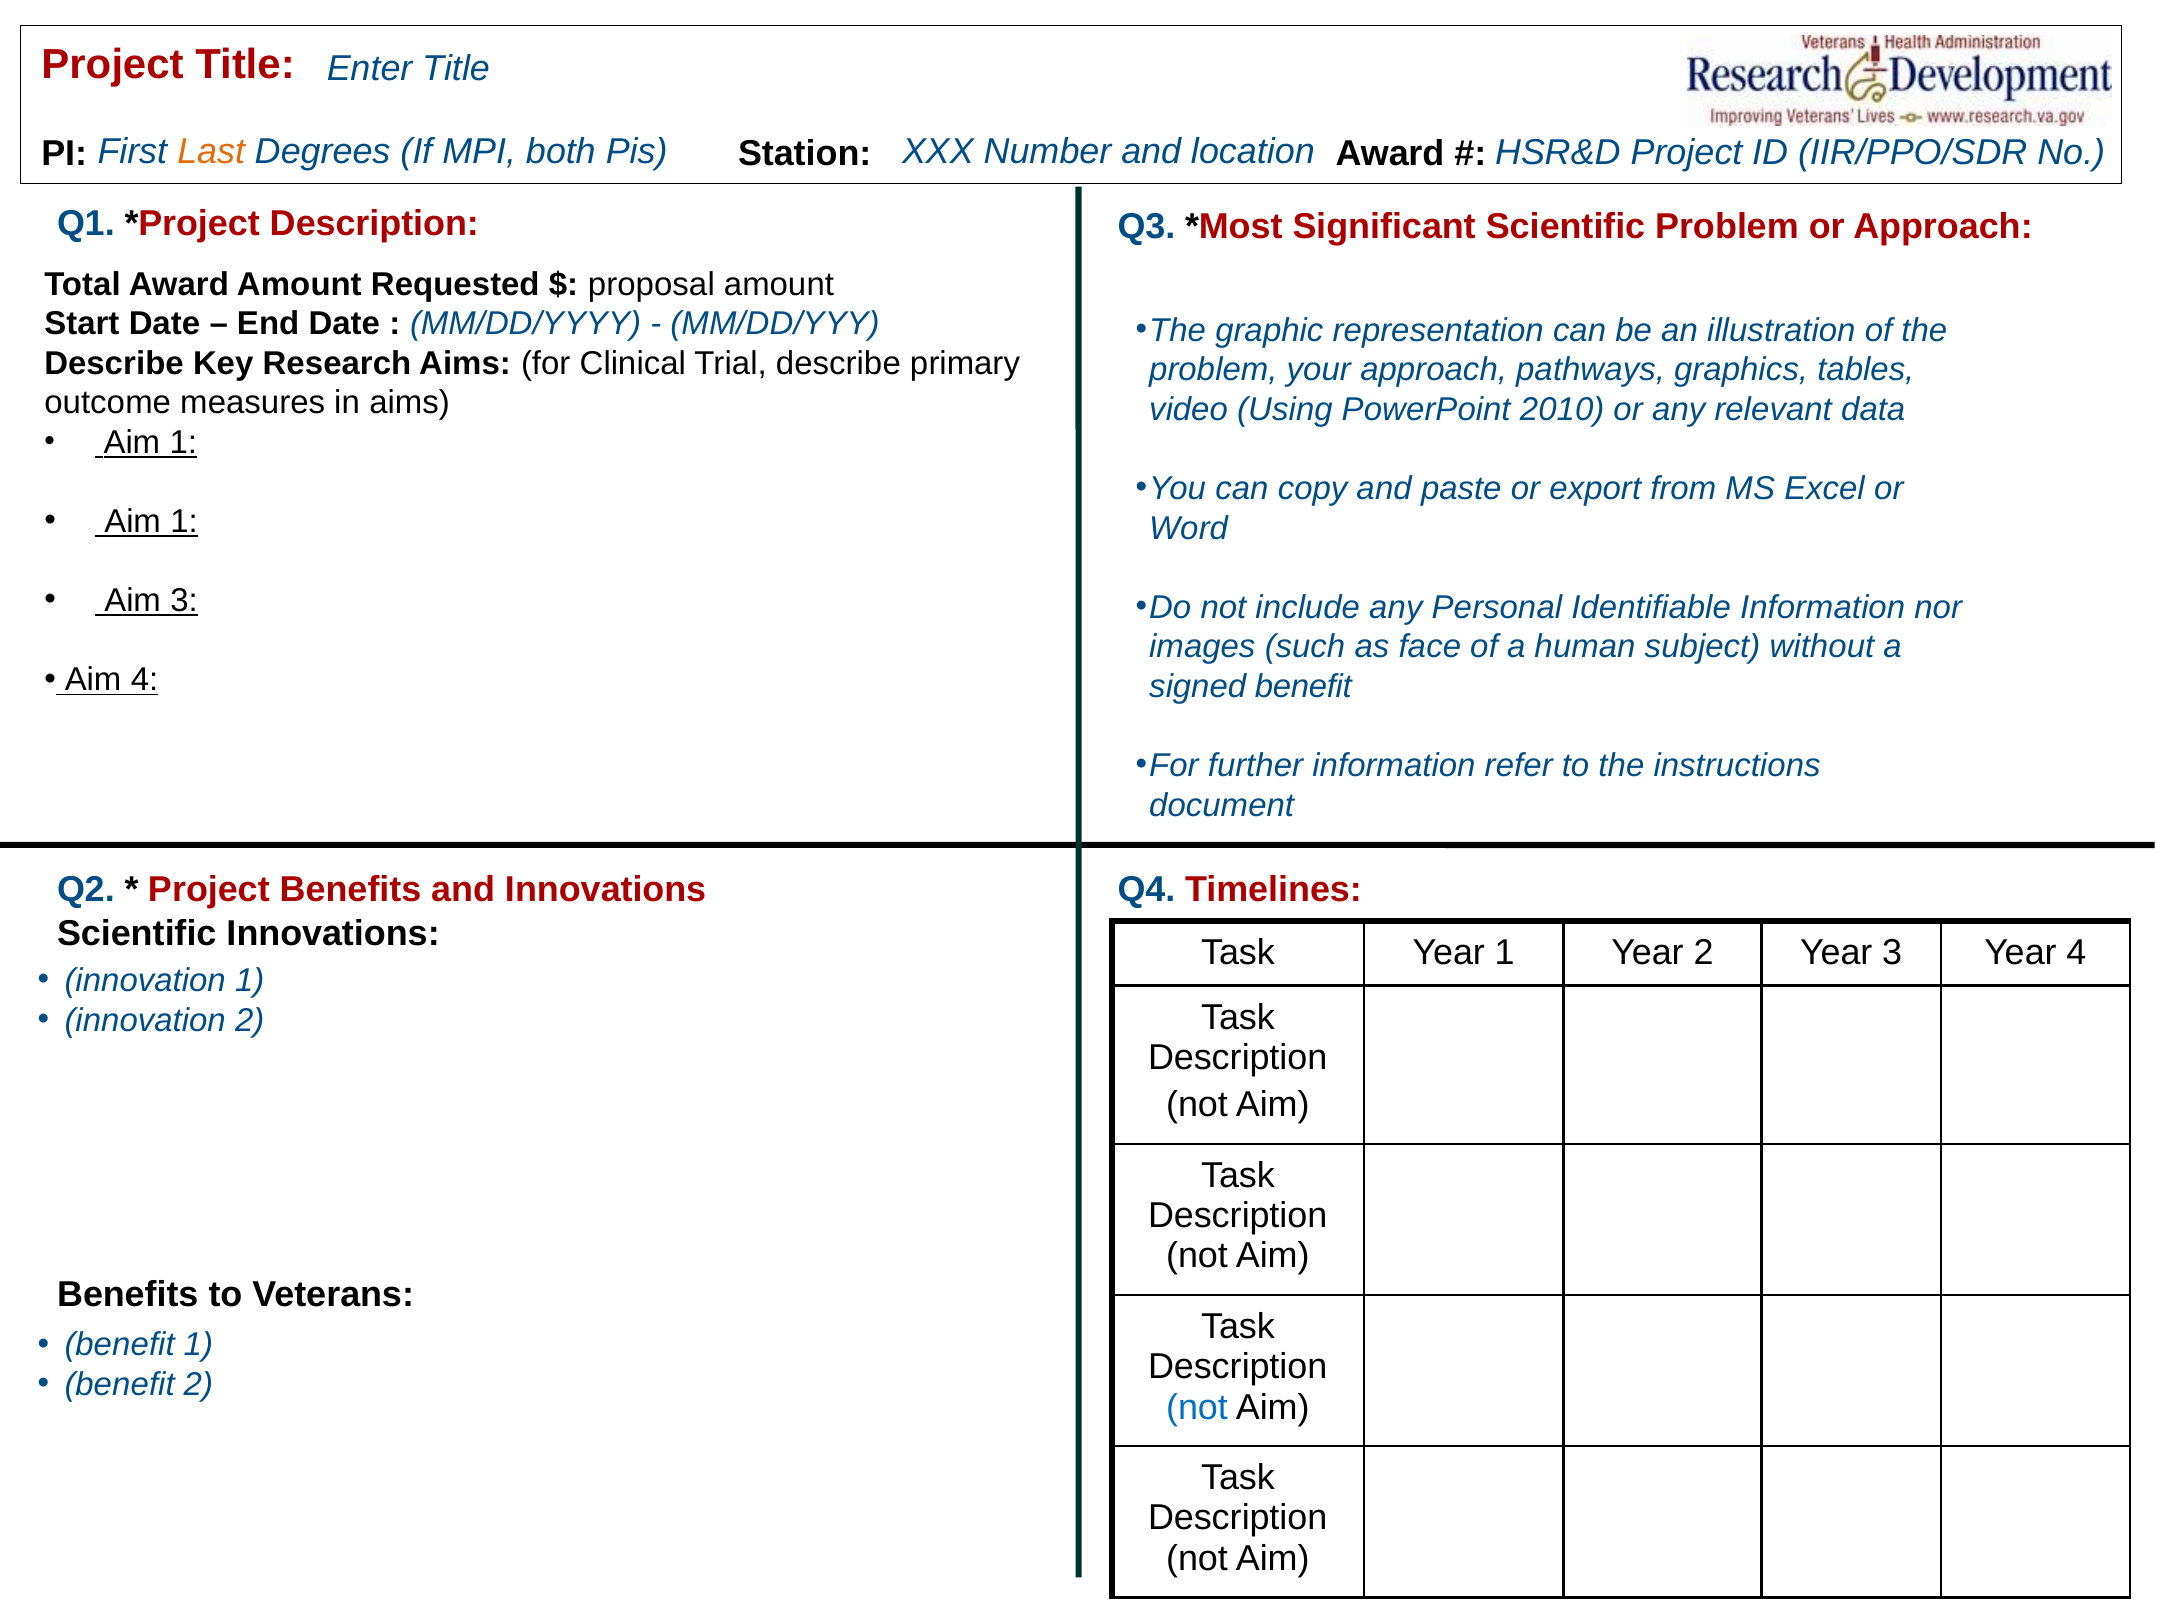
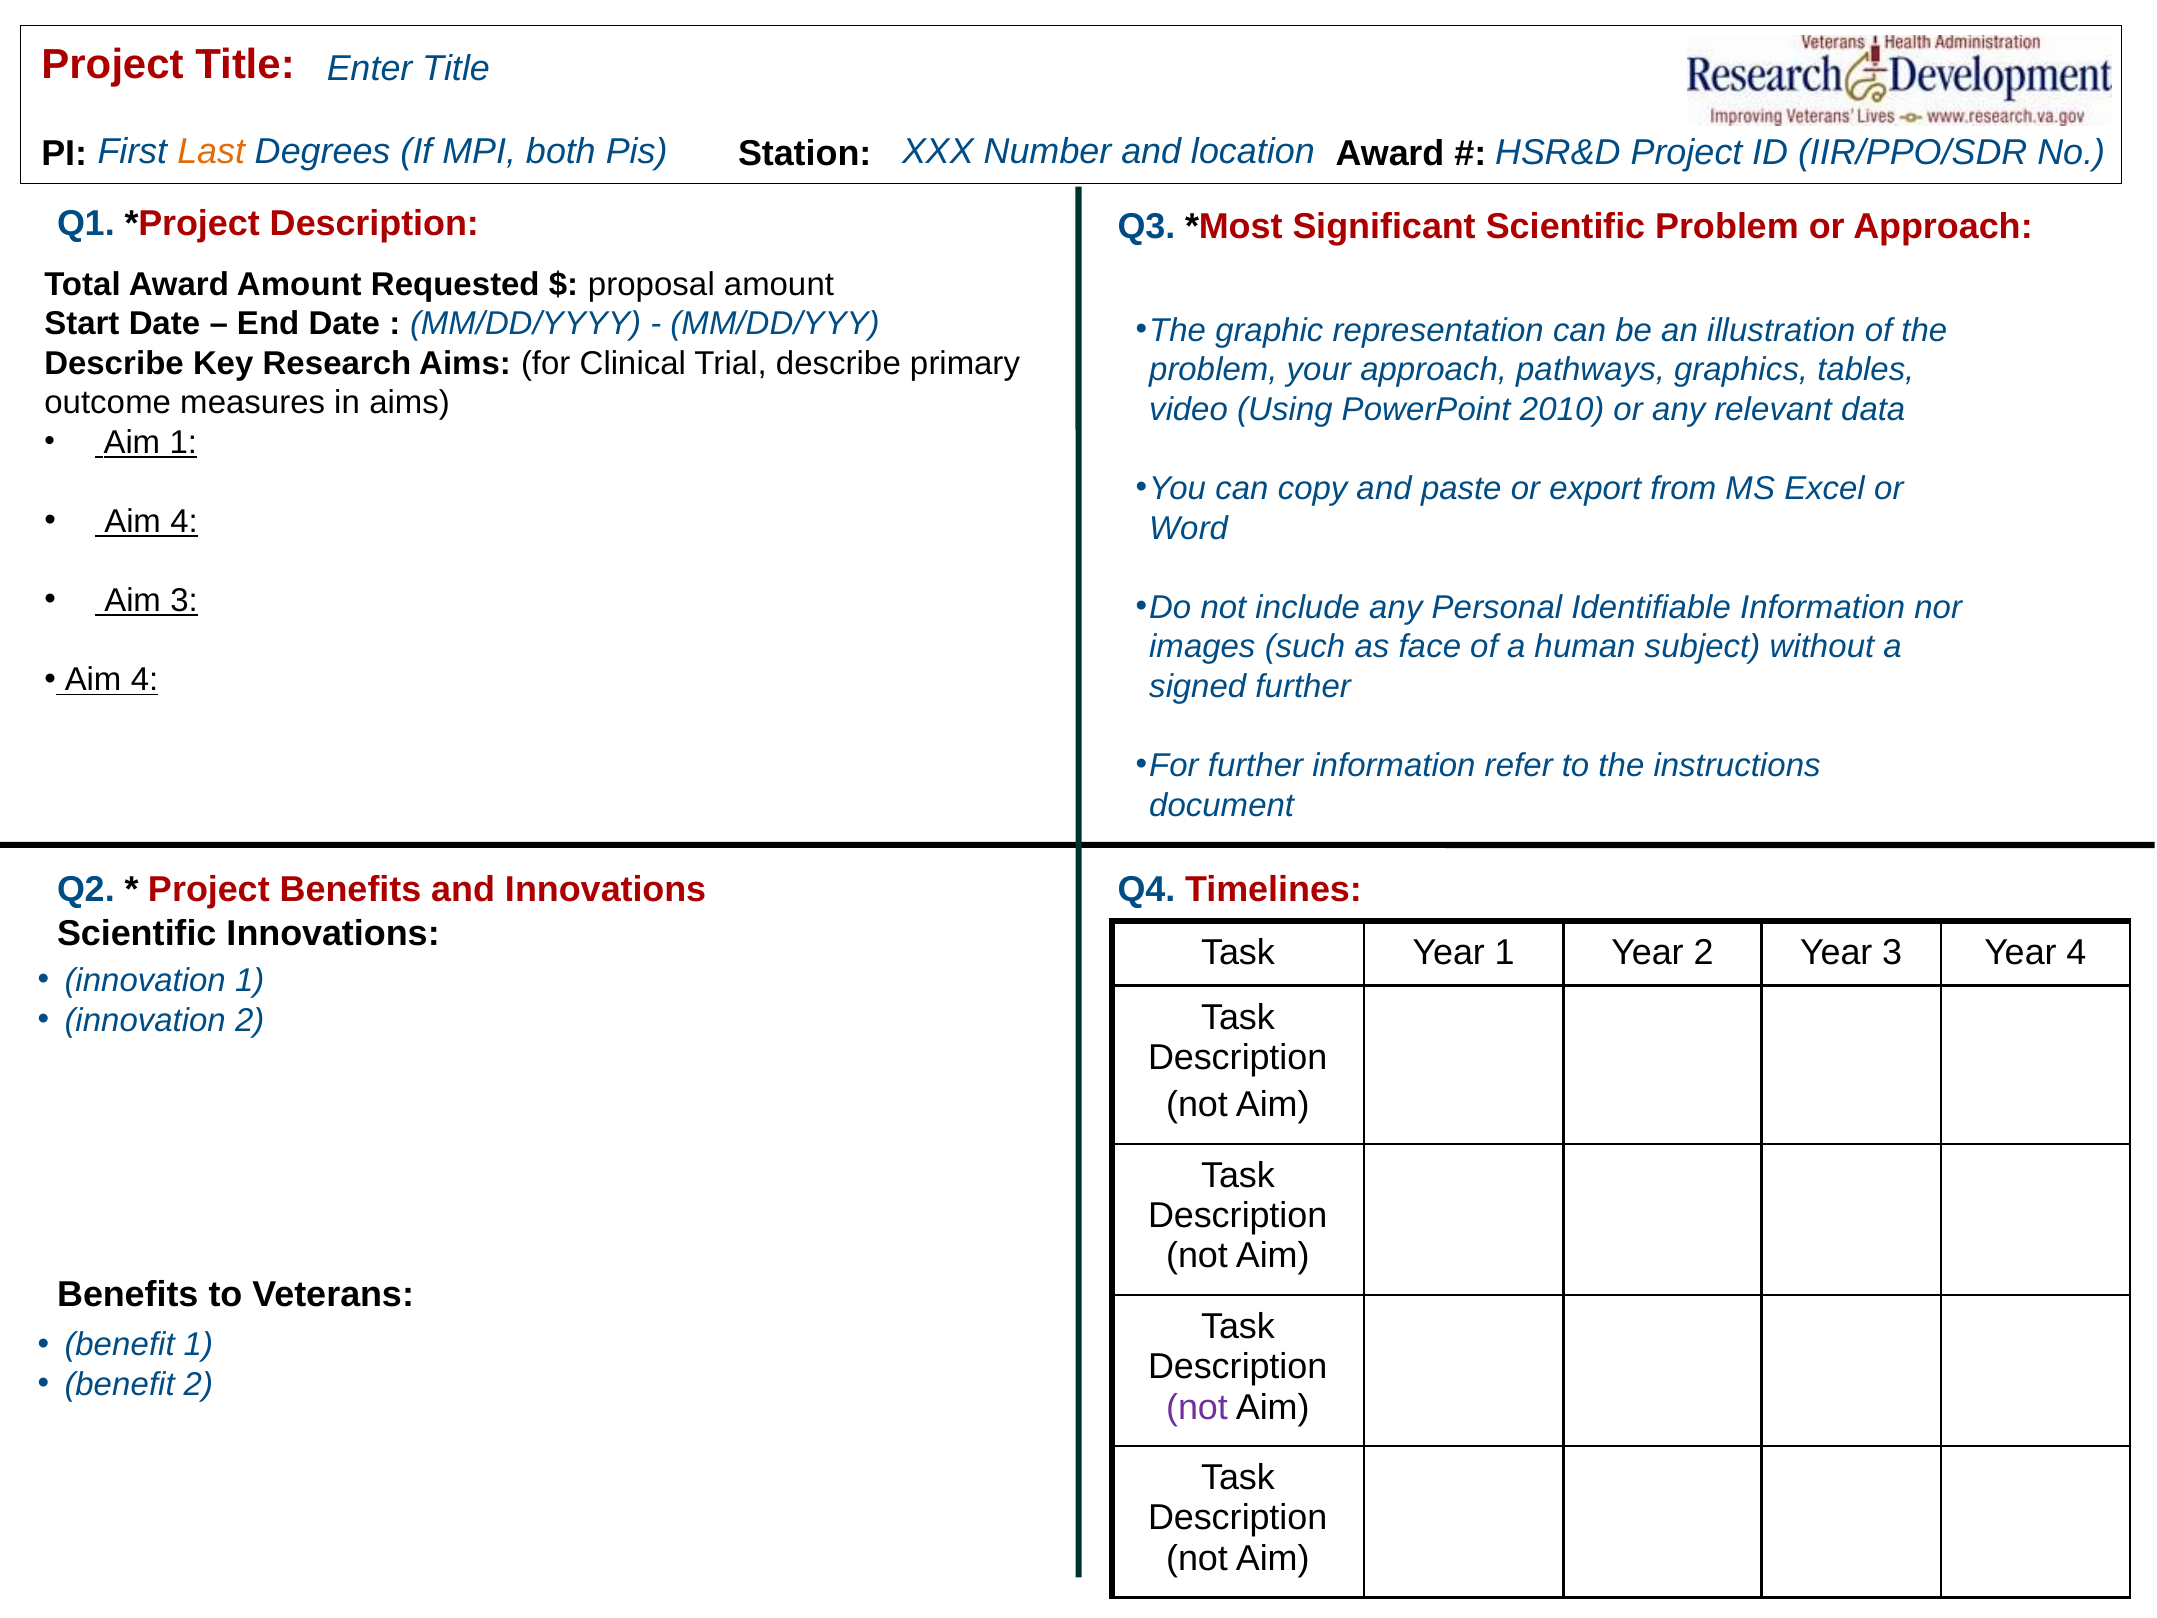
1 at (184, 522): 1 -> 4
signed benefit: benefit -> further
not at (1197, 1407) colour: blue -> purple
